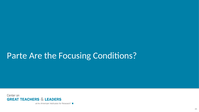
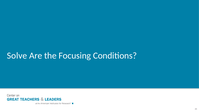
Parte: Parte -> Solve
